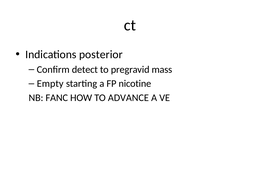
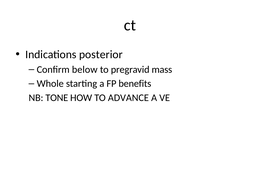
detect: detect -> below
Empty: Empty -> Whole
nicotine: nicotine -> benefits
FANC: FANC -> TONE
